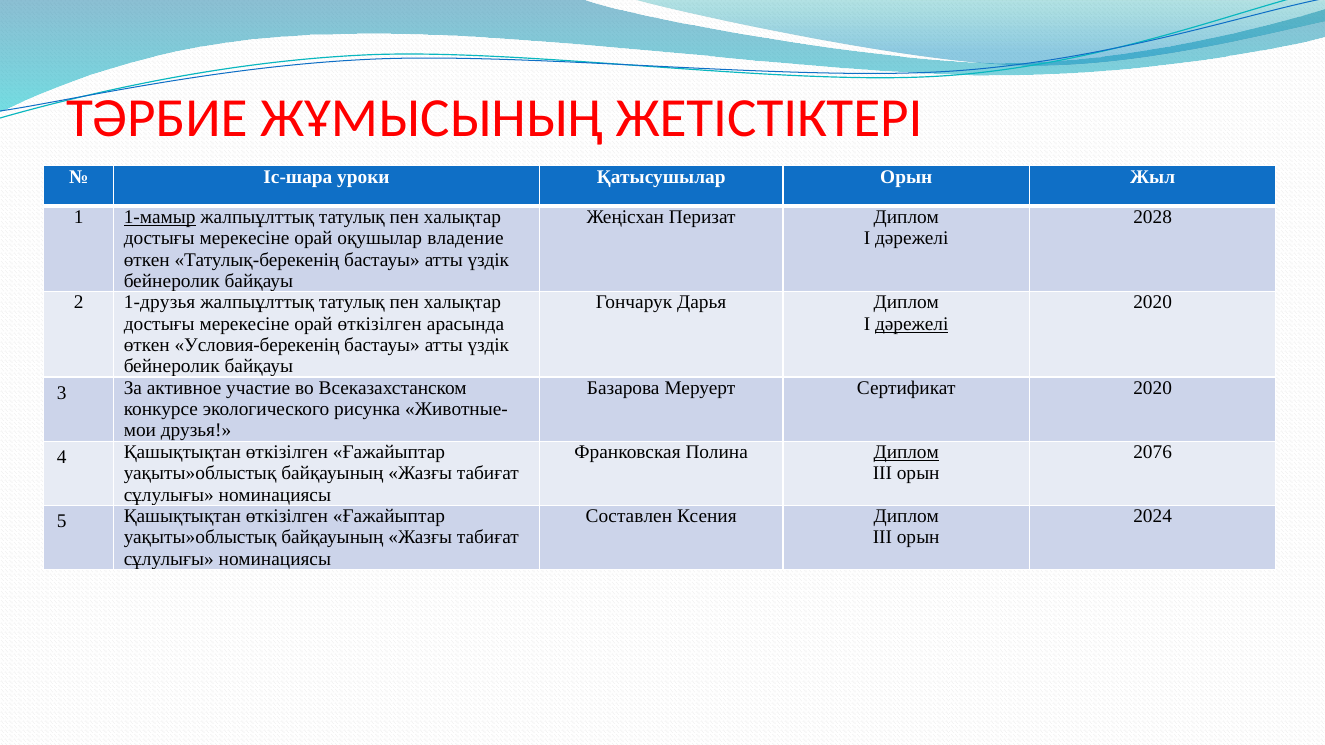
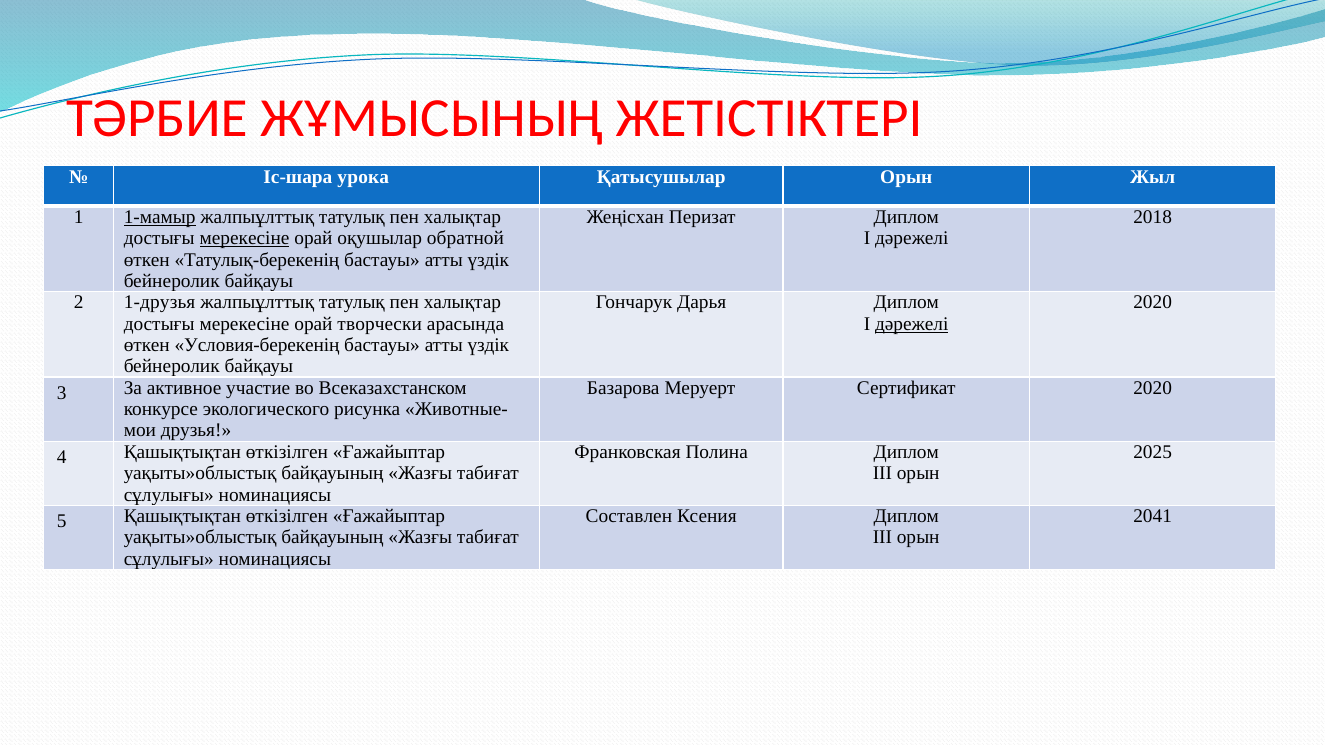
уроки: уроки -> урока
2028: 2028 -> 2018
мерекесіне at (244, 238) underline: none -> present
владение: владение -> обратной
орай өткізілген: өткізілген -> творчески
Диплом at (906, 452) underline: present -> none
2076: 2076 -> 2025
2024: 2024 -> 2041
